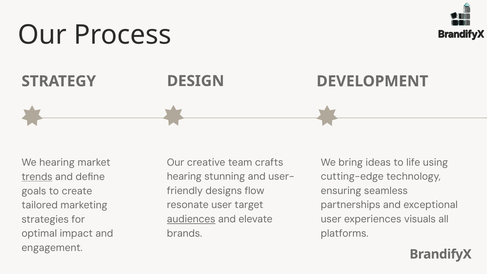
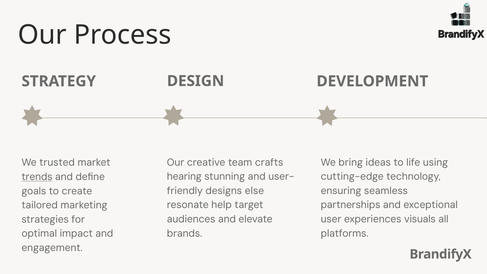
We hearing: hearing -> trusted
flow: flow -> else
resonate user: user -> help
audiences underline: present -> none
